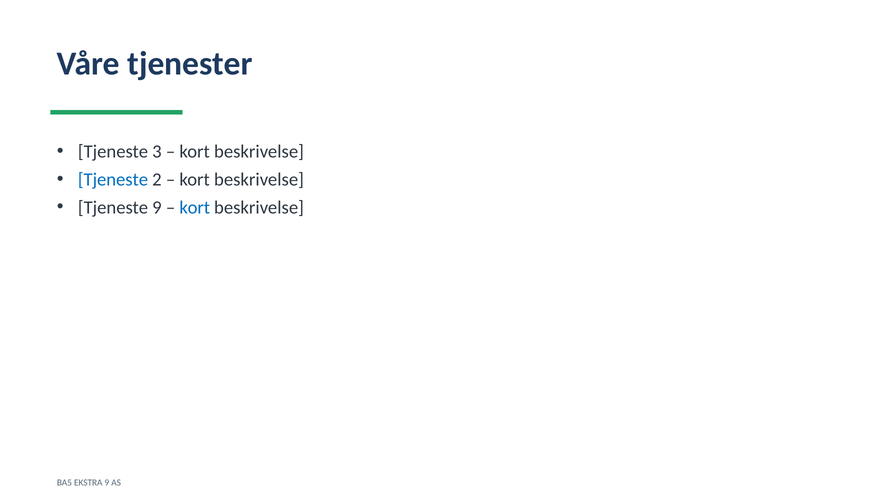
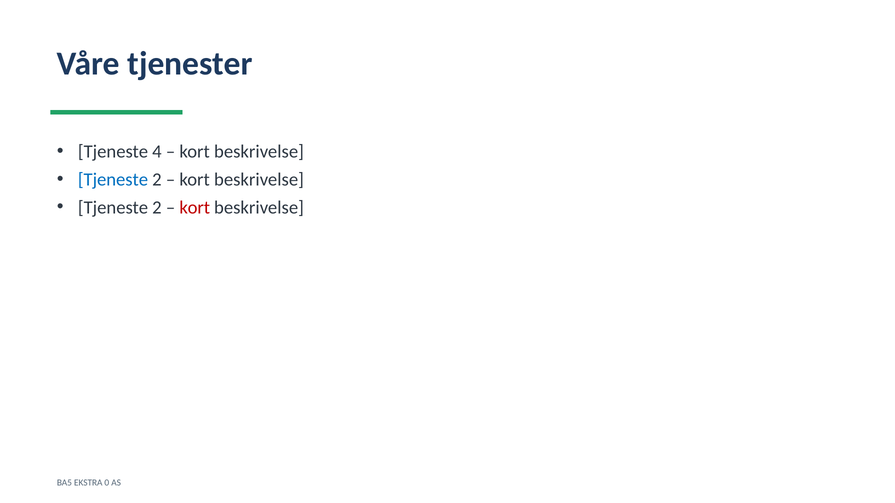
3: 3 -> 4
9 at (157, 208): 9 -> 2
kort at (195, 208) colour: blue -> red
EKSTRA 9: 9 -> 0
